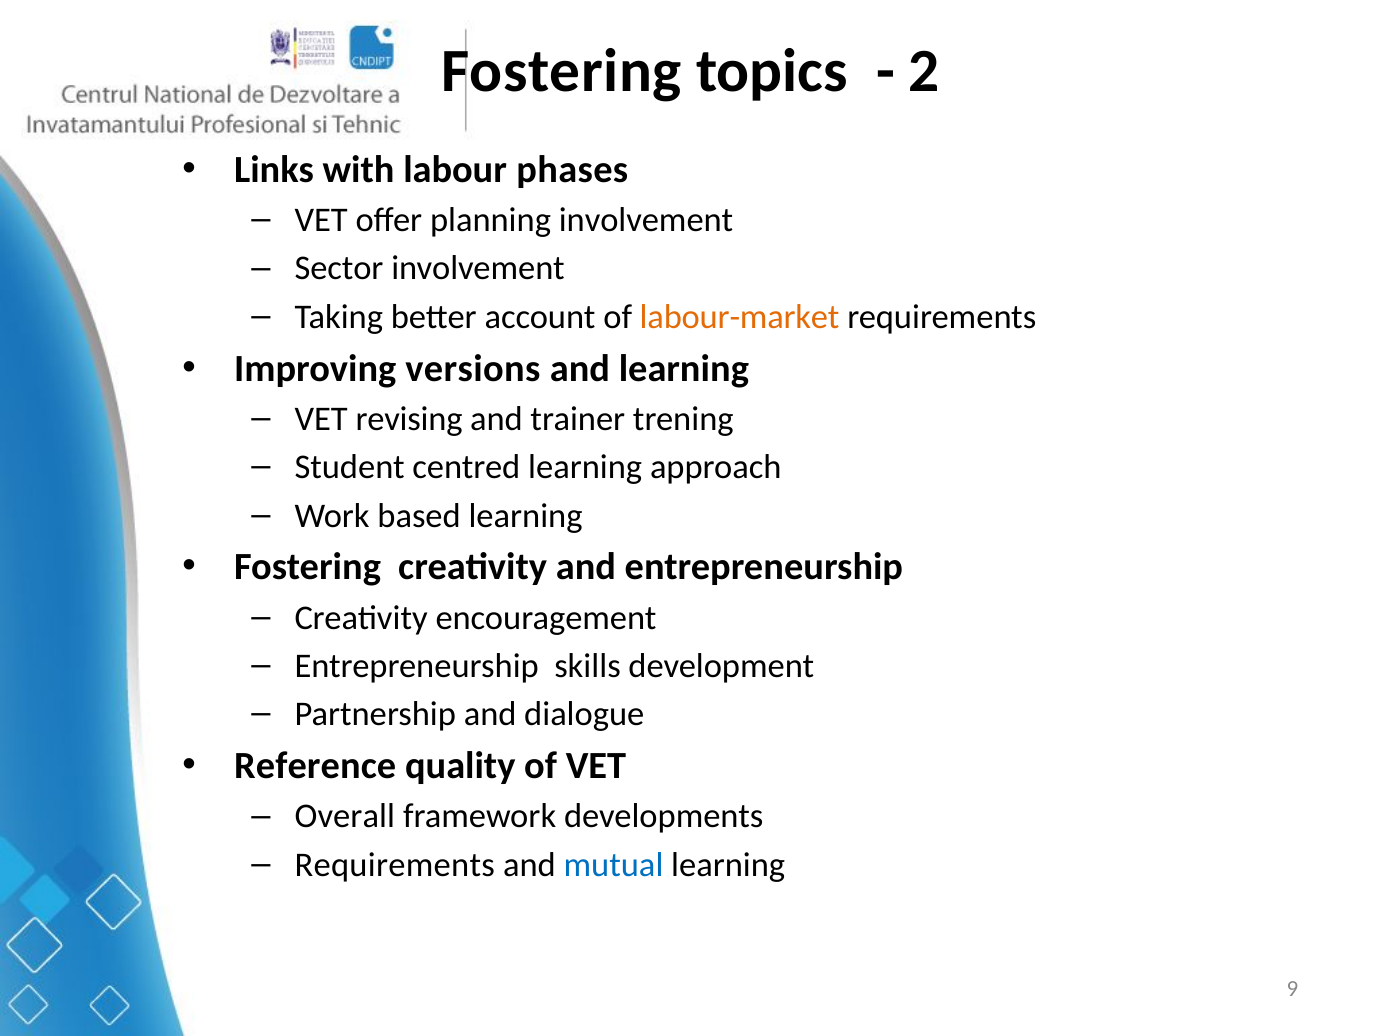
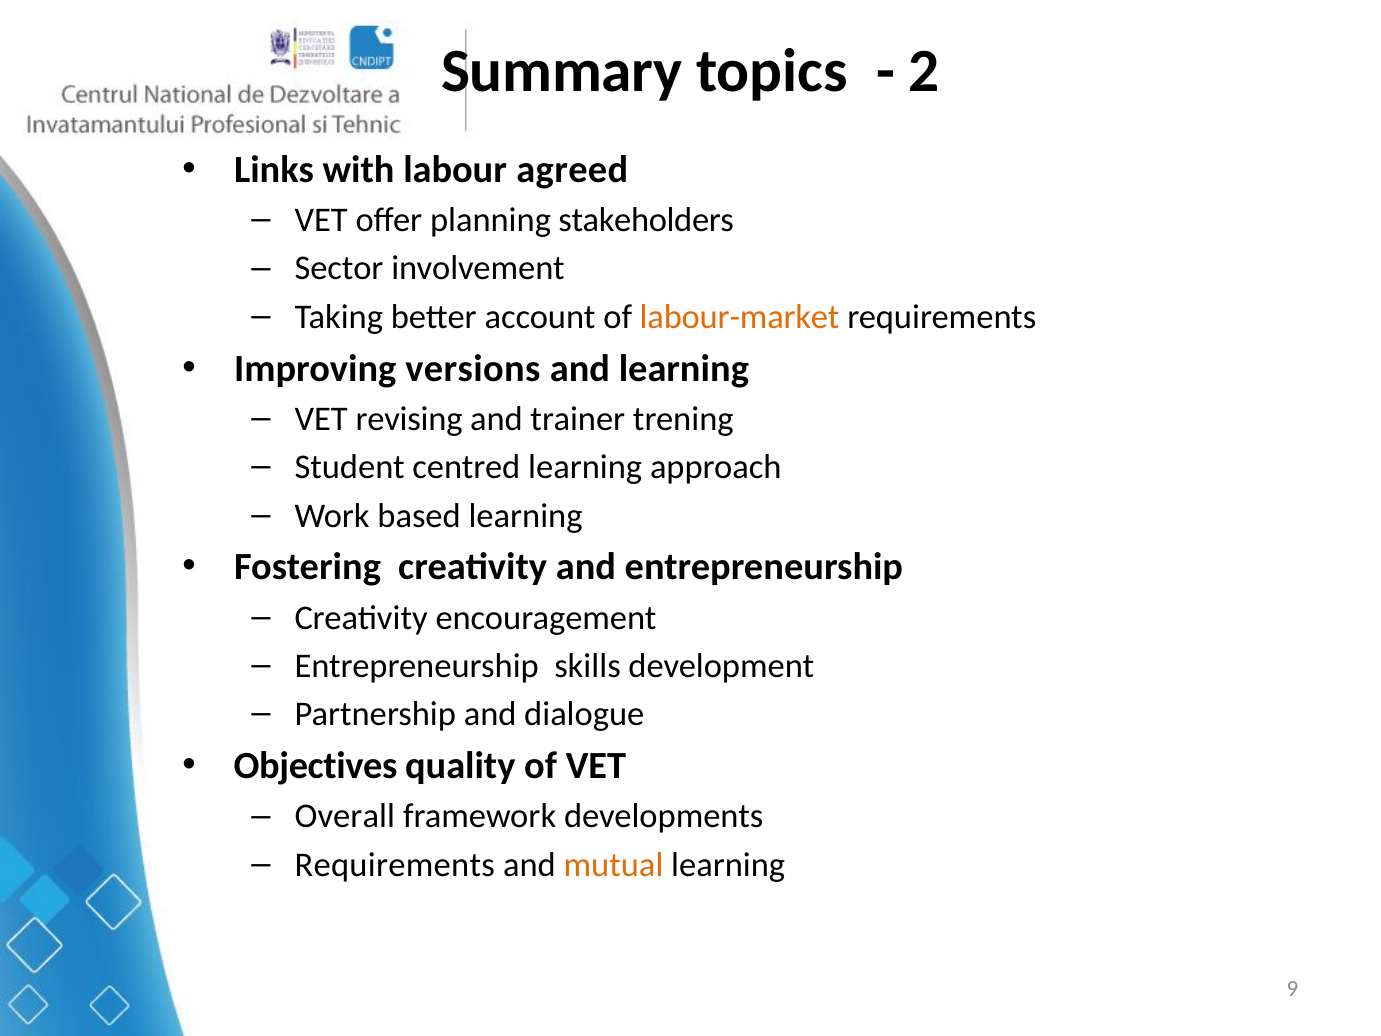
Fostering at (561, 71): Fostering -> Summary
phases: phases -> agreed
planning involvement: involvement -> stakeholders
Reference: Reference -> Objectives
mutual colour: blue -> orange
